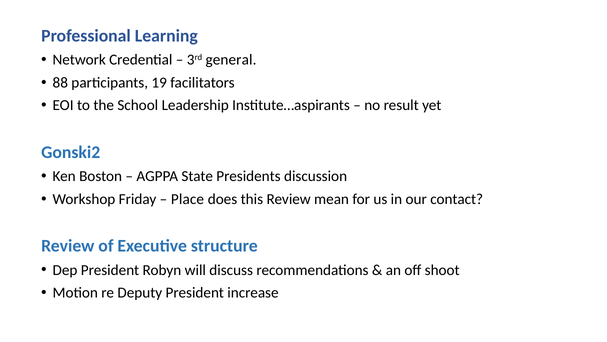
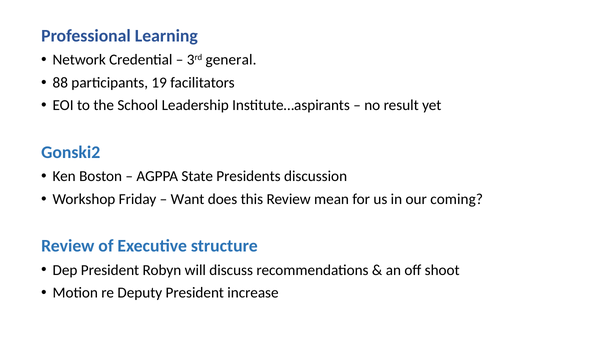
Place: Place -> Want
contact: contact -> coming
